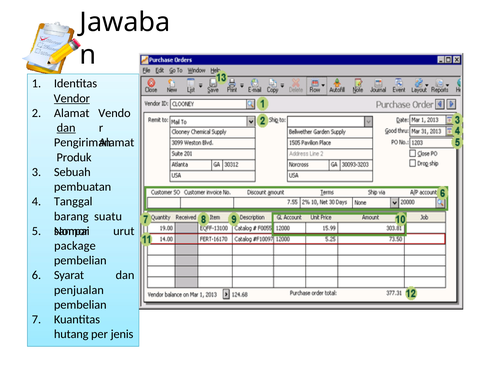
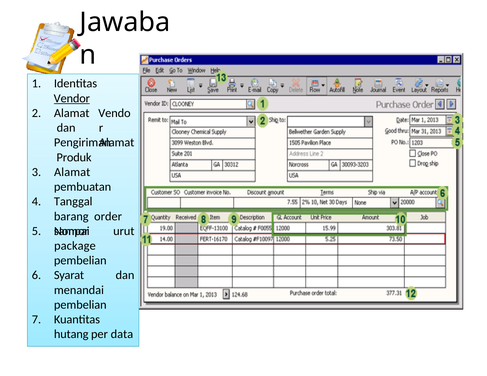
dan at (66, 128) underline: present -> none
Sebuah at (72, 172): Sebuah -> Alamat
suatu: suatu -> order
penjualan: penjualan -> menandai
jenis: jenis -> data
